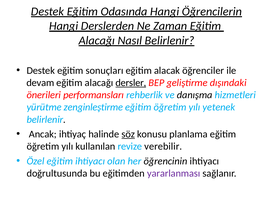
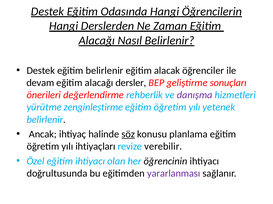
eğitim sonuçları: sonuçları -> belirlenir
dersler underline: present -> none
dışındaki: dışındaki -> sonuçları
performansları: performansları -> değerlendirme
danışma colour: black -> purple
kullanılan: kullanılan -> ihtiyaçları
